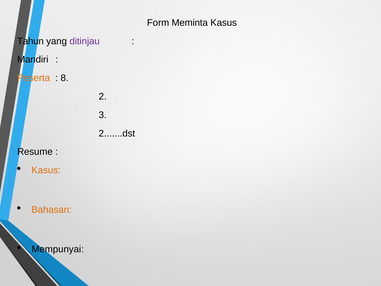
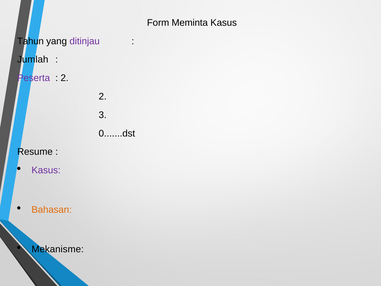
Mandiri: Mandiri -> Jumlah
Peserta colour: orange -> purple
8 at (65, 78): 8 -> 2
2.......dst: 2.......dst -> 0.......dst
Kasus at (46, 170) colour: orange -> purple
Mempunyai: Mempunyai -> Mekanisme
